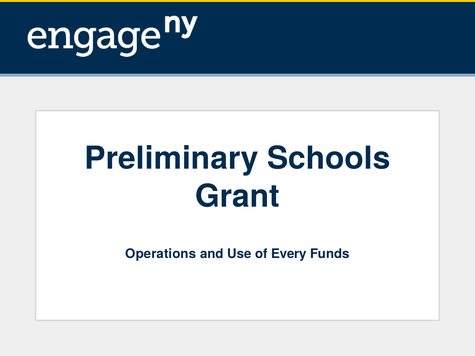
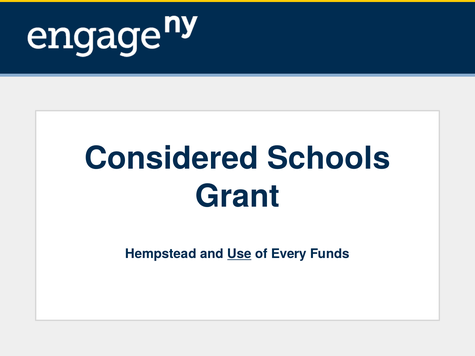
Preliminary: Preliminary -> Considered
Operations: Operations -> Hempstead
Use underline: none -> present
